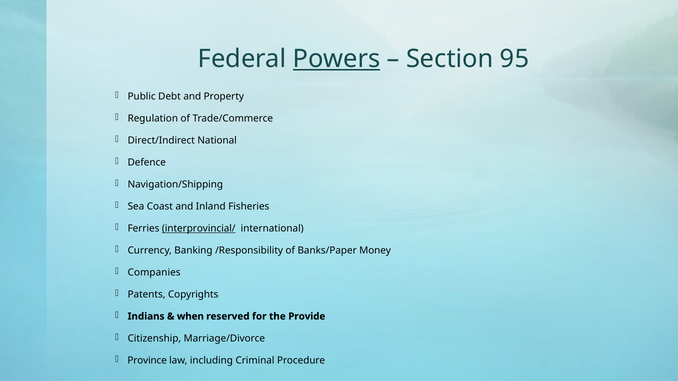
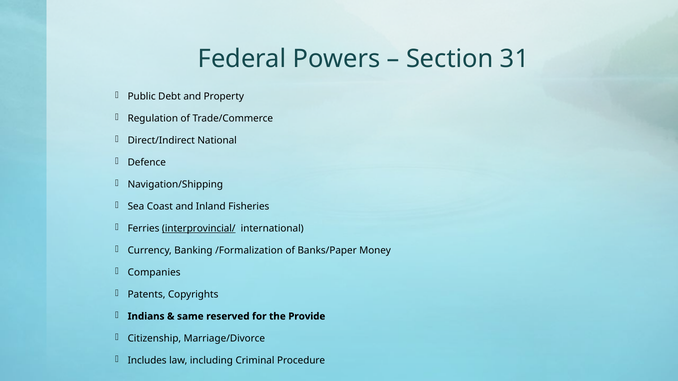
Powers underline: present -> none
95: 95 -> 31
/Responsibility: /Responsibility -> /Formalization
when: when -> same
Province: Province -> Includes
